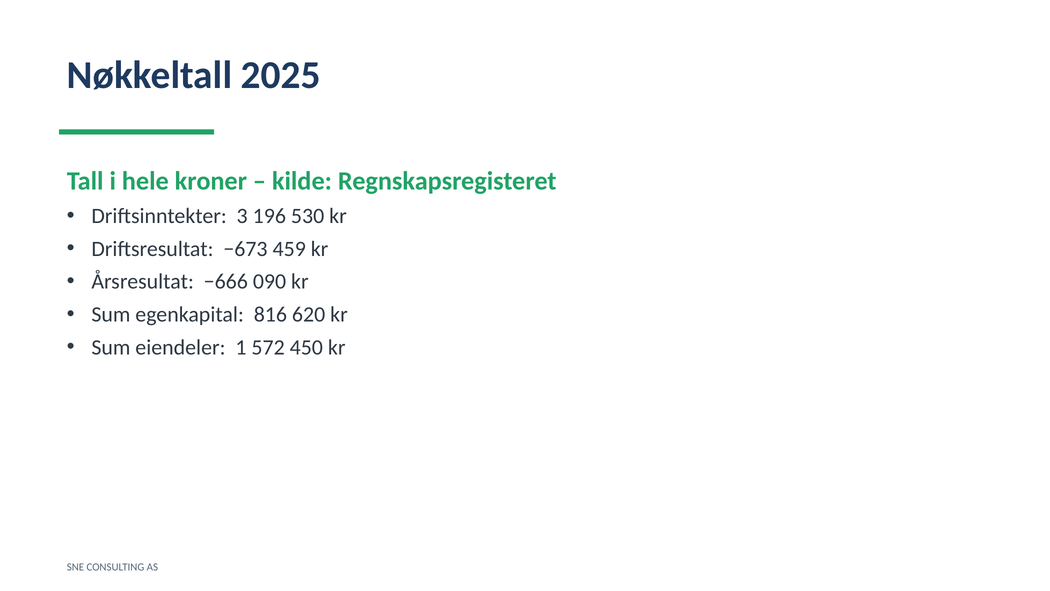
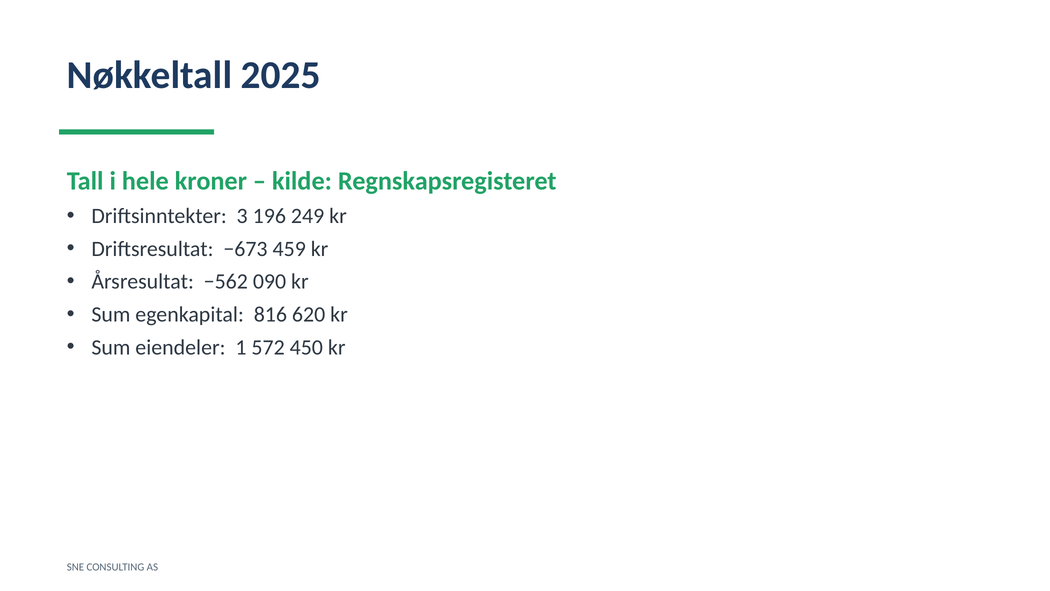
530: 530 -> 249
−666: −666 -> −562
